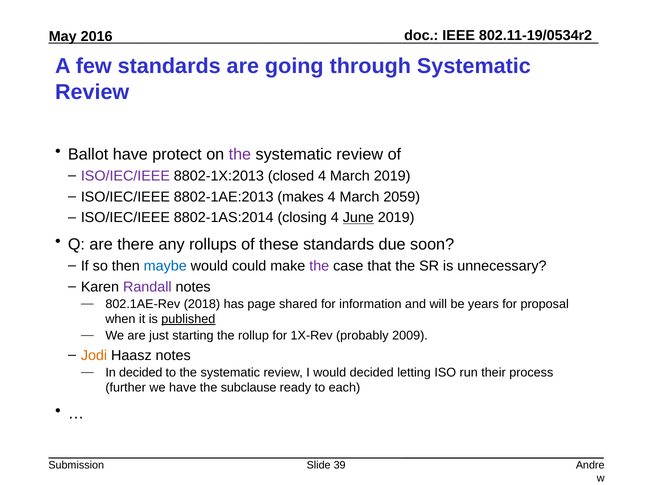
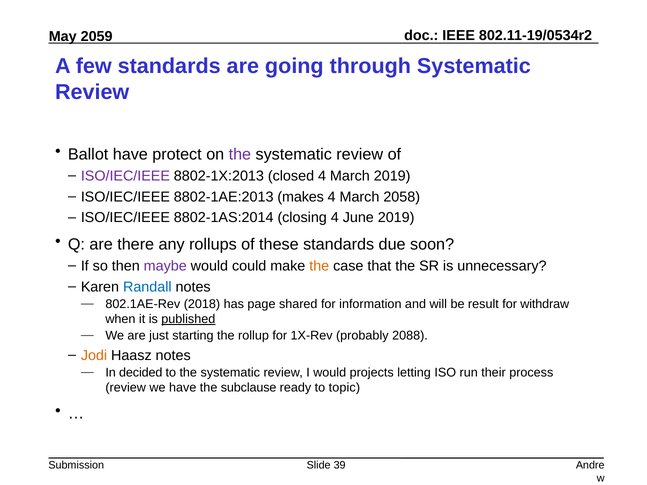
2016: 2016 -> 2059
2059: 2059 -> 2058
June underline: present -> none
maybe colour: blue -> purple
the at (319, 266) colour: purple -> orange
Randall colour: purple -> blue
years: years -> result
proposal: proposal -> withdraw
2009: 2009 -> 2088
would decided: decided -> projects
further at (126, 388): further -> review
each: each -> topic
